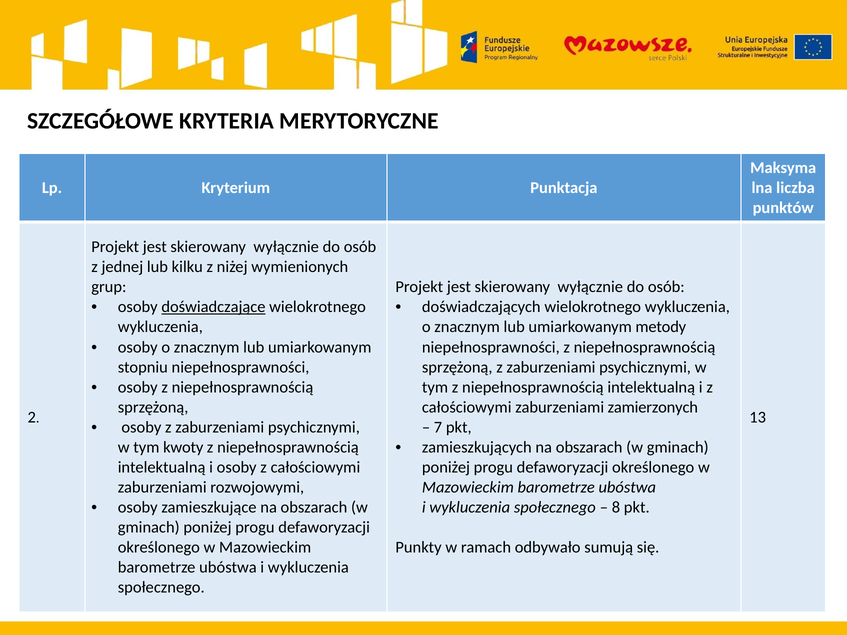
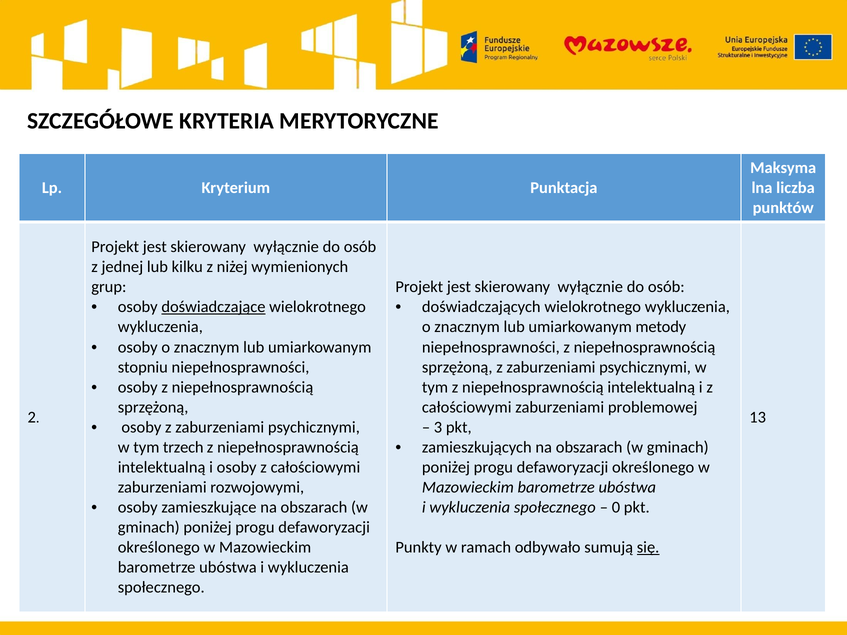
zamierzonych: zamierzonych -> problemowej
7: 7 -> 3
kwoty: kwoty -> trzech
8: 8 -> 0
się underline: none -> present
